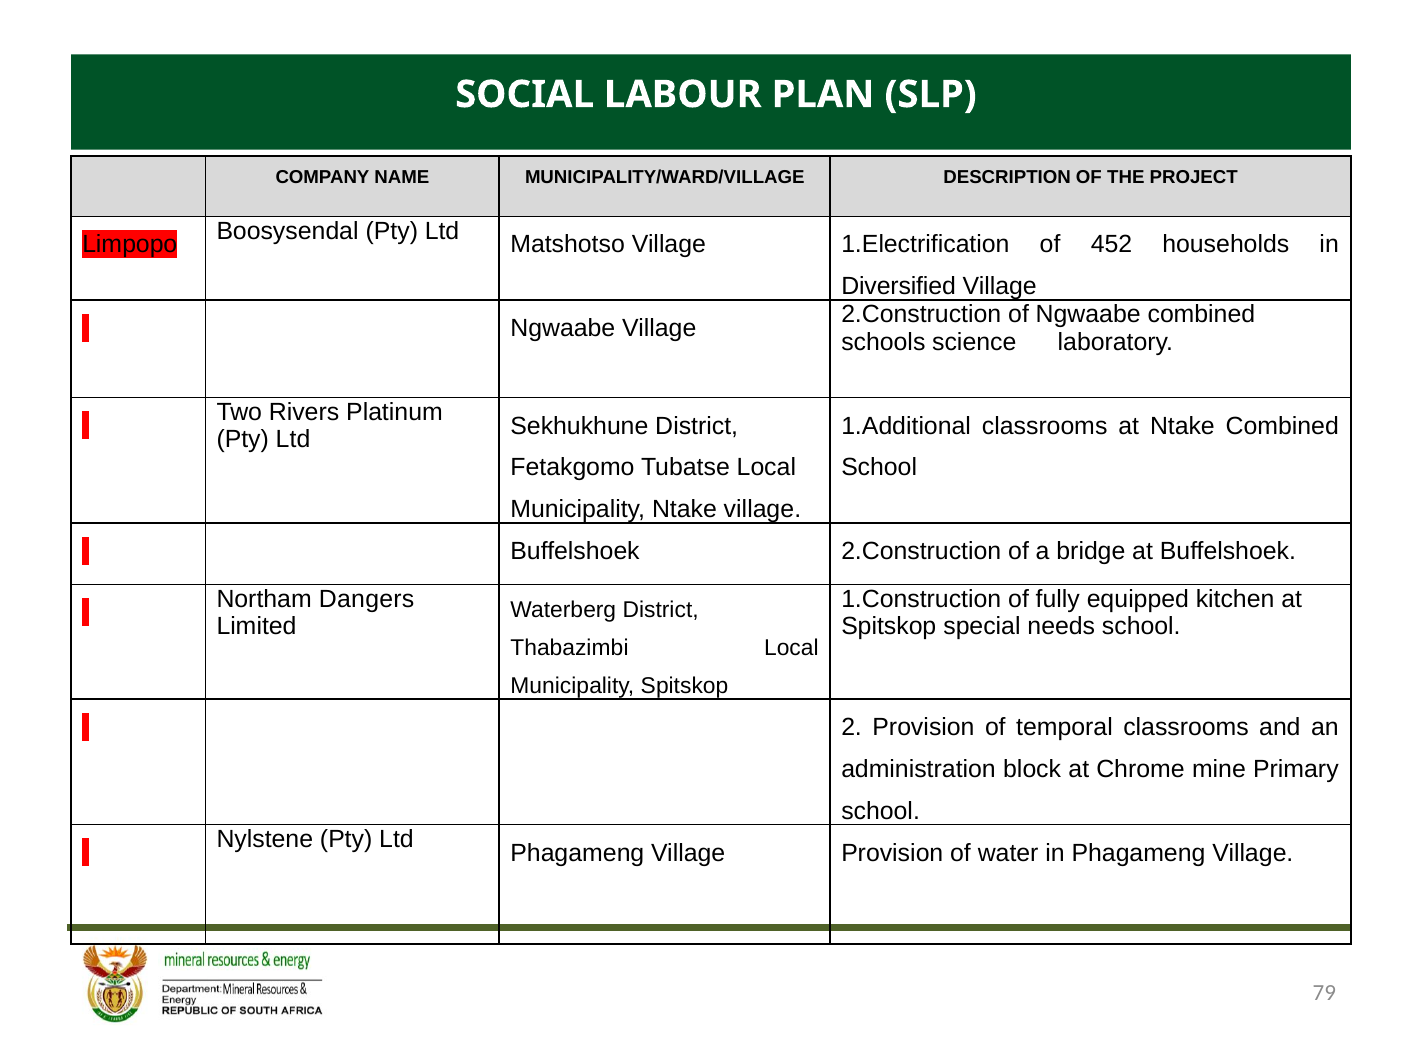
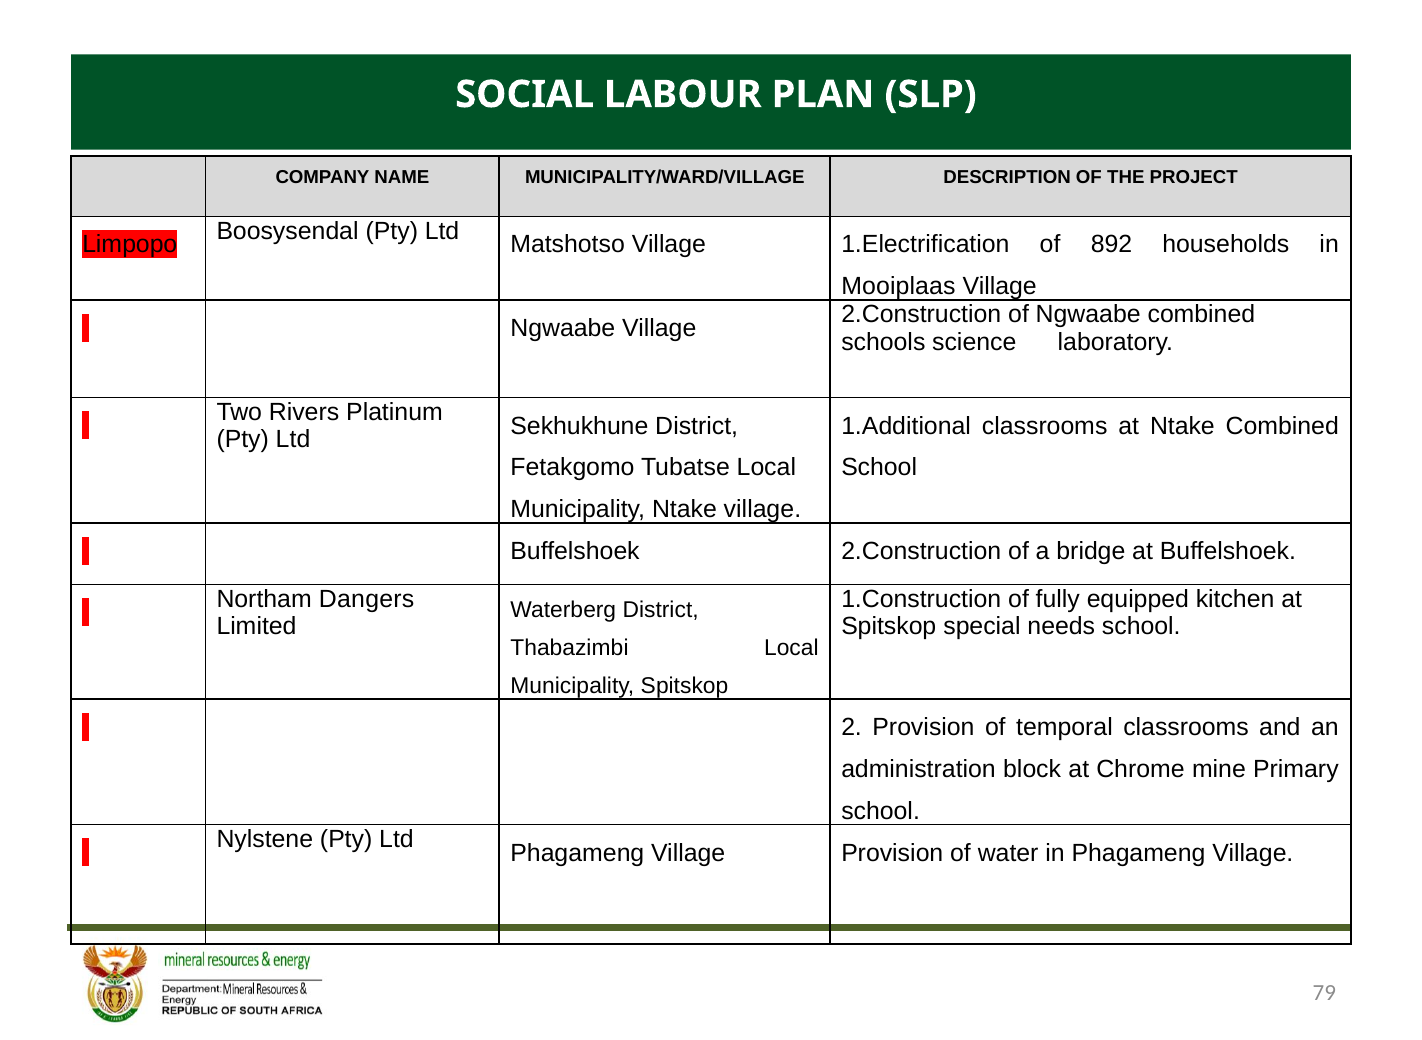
452: 452 -> 892
Diversified: Diversified -> Mooiplaas
